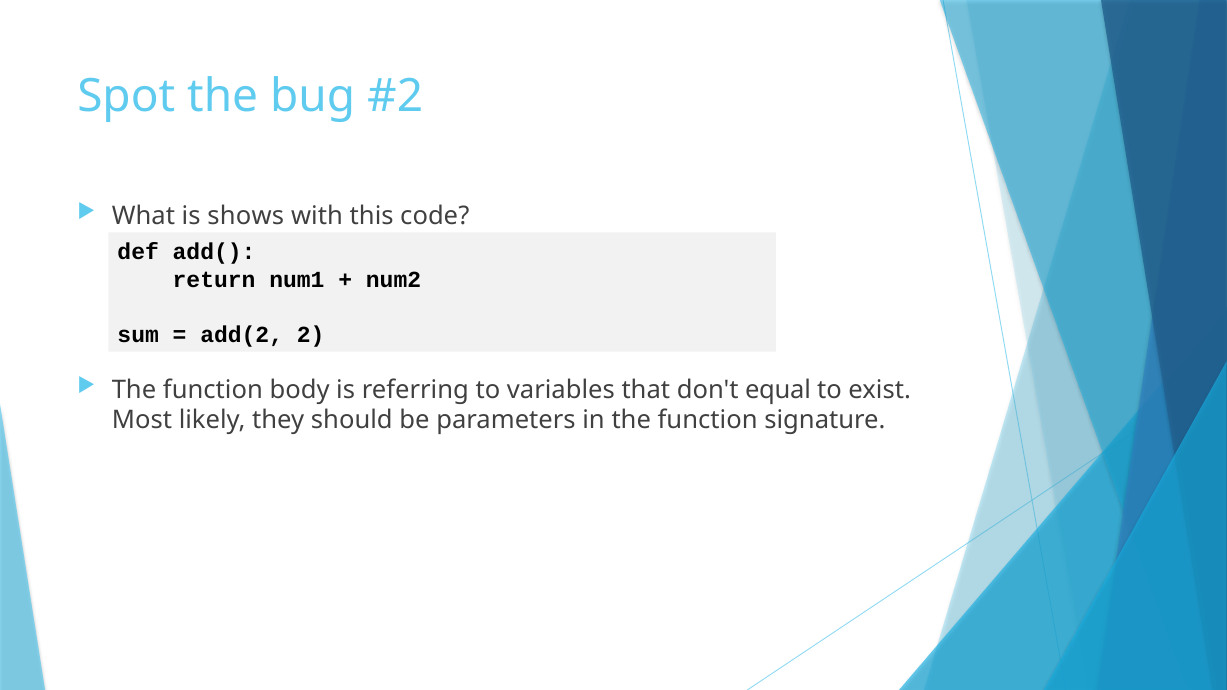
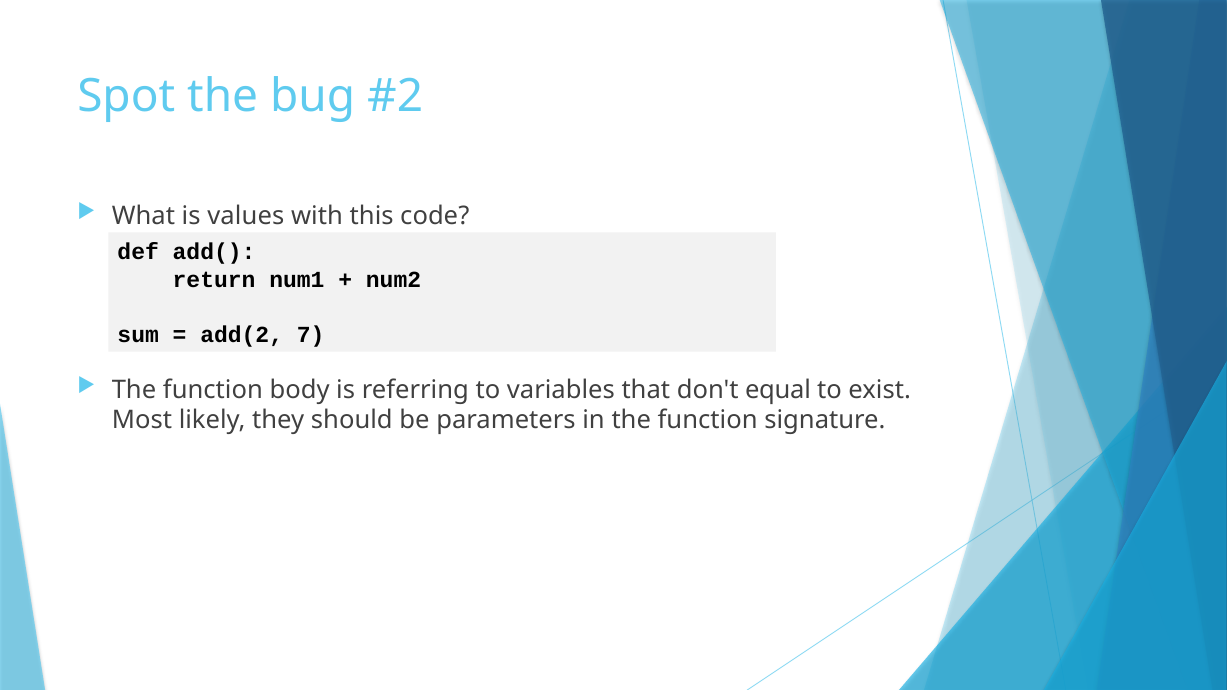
shows: shows -> values
2: 2 -> 7
